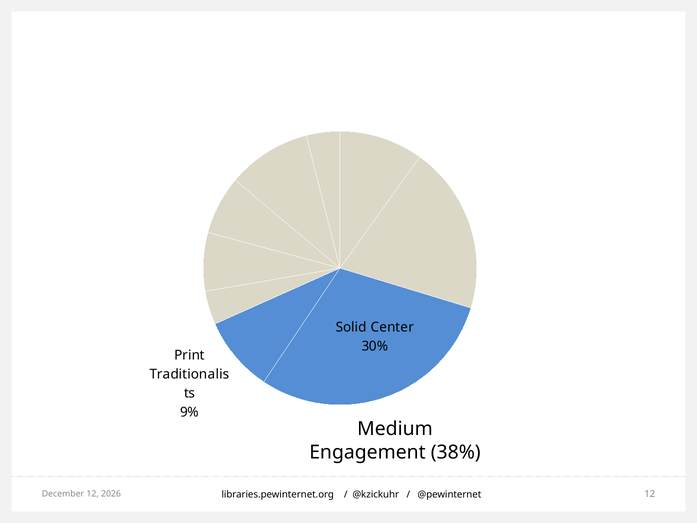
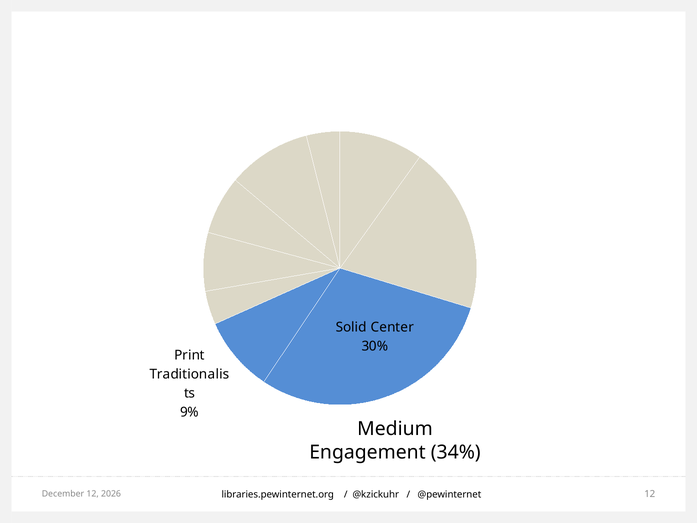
38%: 38% -> 34%
